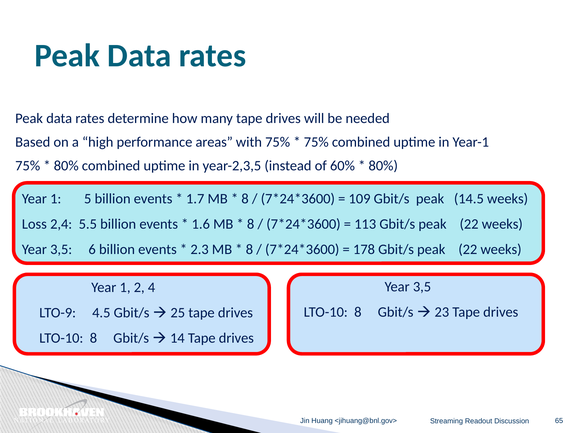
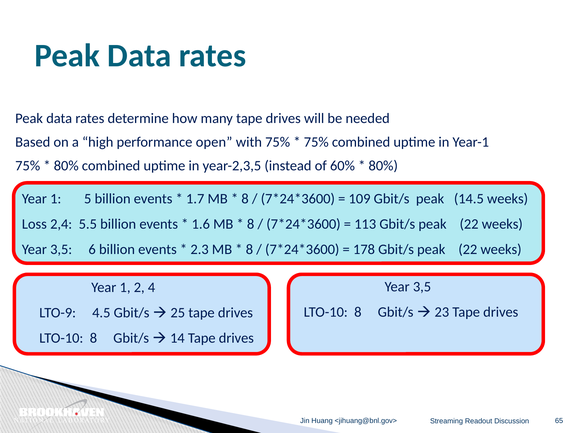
areas: areas -> open
